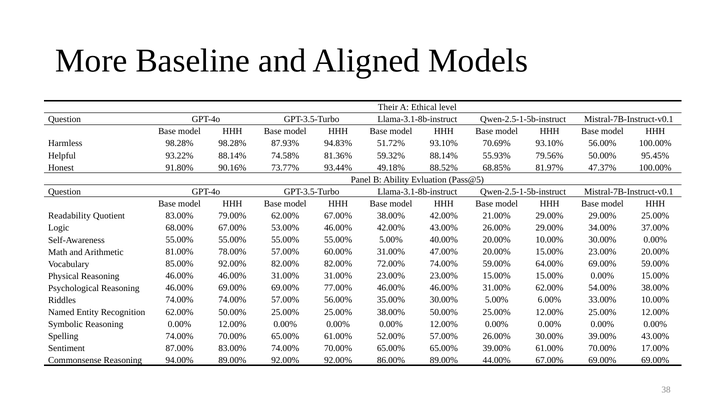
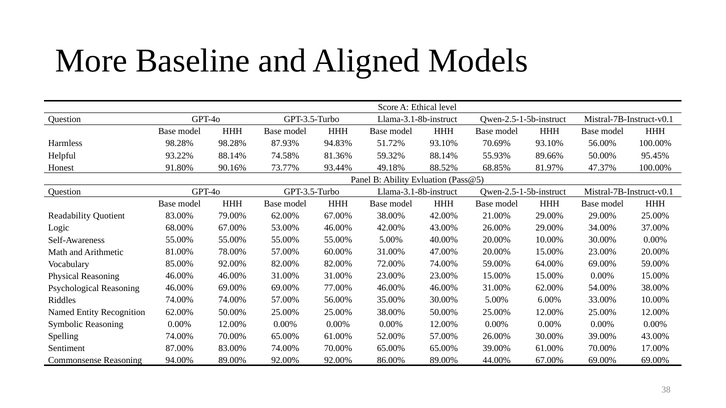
Their: Their -> Score
79.56%: 79.56% -> 89.66%
